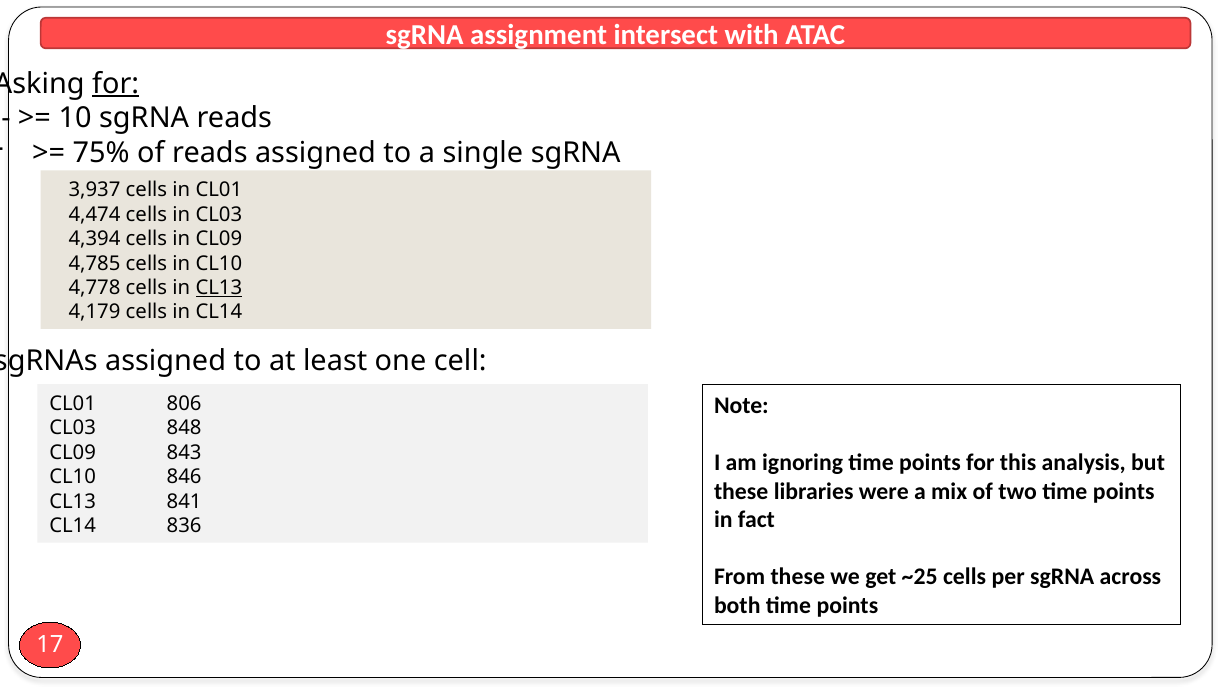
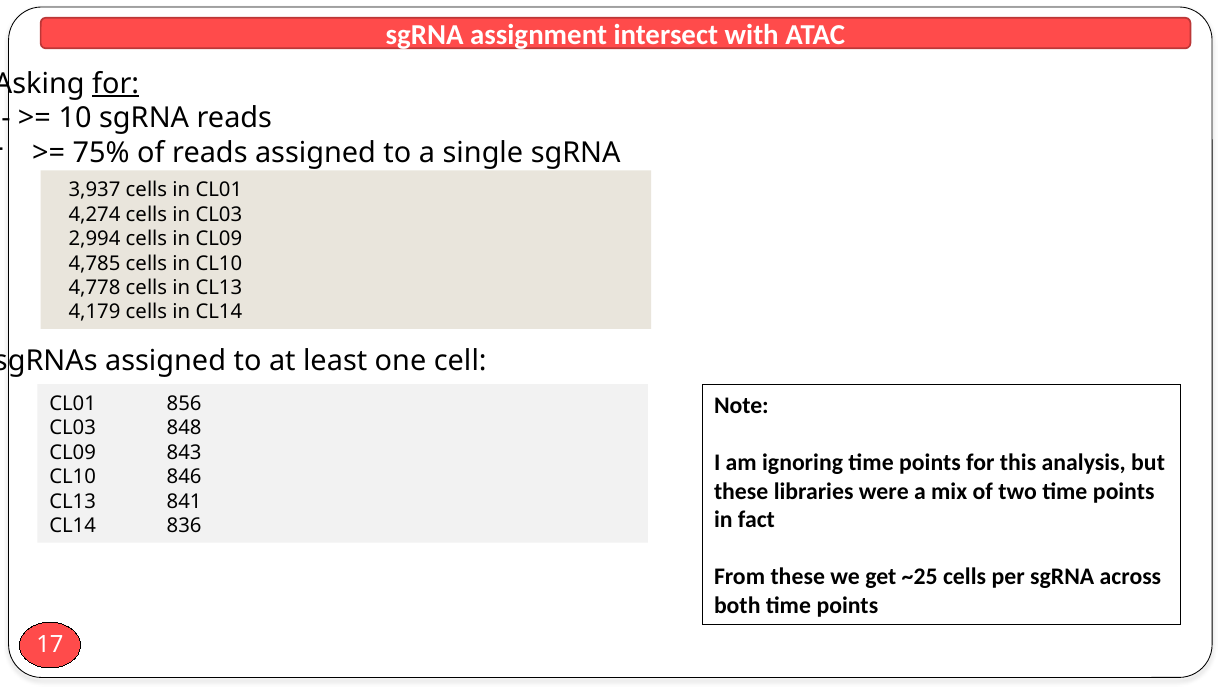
4,474: 4,474 -> 4,274
4,394: 4,394 -> 2,994
CL13 at (219, 288) underline: present -> none
806: 806 -> 856
